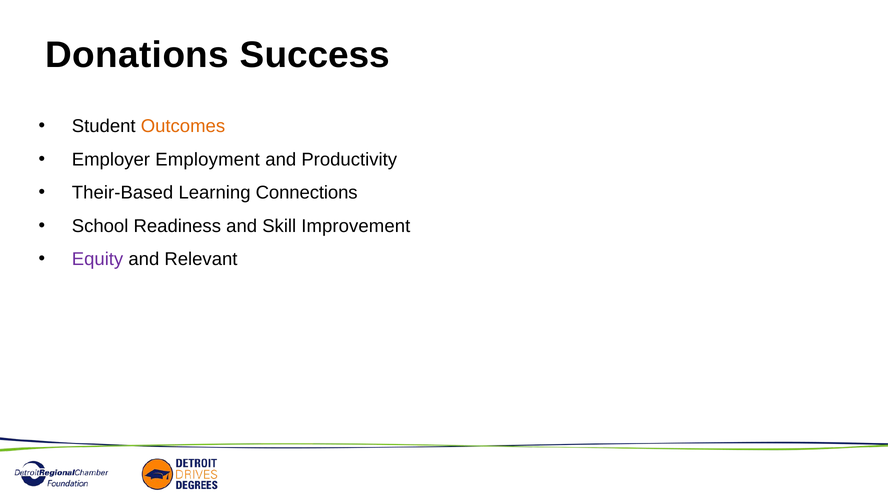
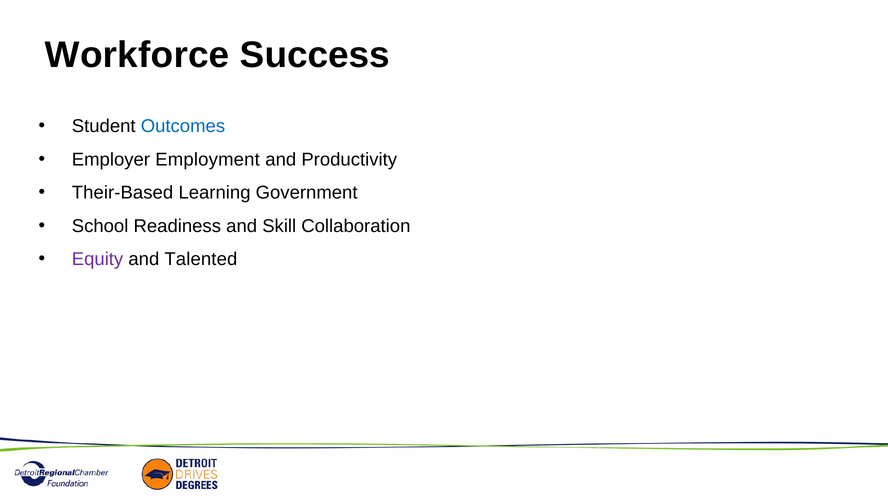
Donations: Donations -> Workforce
Outcomes colour: orange -> blue
Connections: Connections -> Government
Improvement: Improvement -> Collaboration
Relevant: Relevant -> Talented
